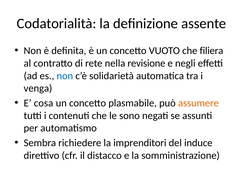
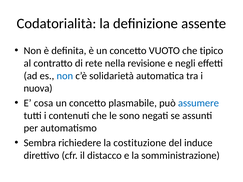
filiera: filiera -> tipico
venga: venga -> nuova
assumere colour: orange -> blue
imprenditori: imprenditori -> costituzione
